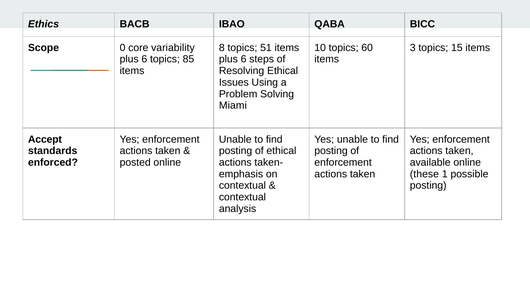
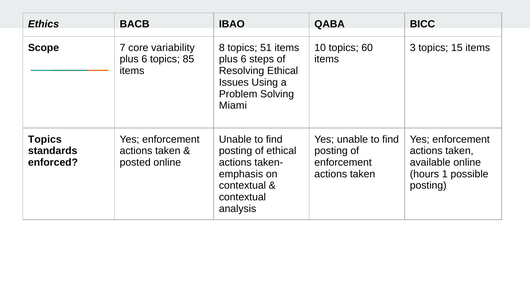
0: 0 -> 7
Accept at (45, 139): Accept -> Topics
these: these -> hours
